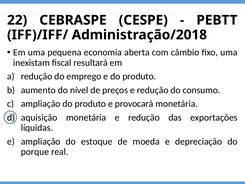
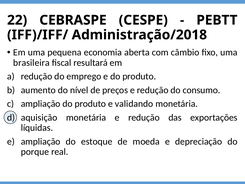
inexistam: inexistam -> brasileira
provocará: provocará -> validando
